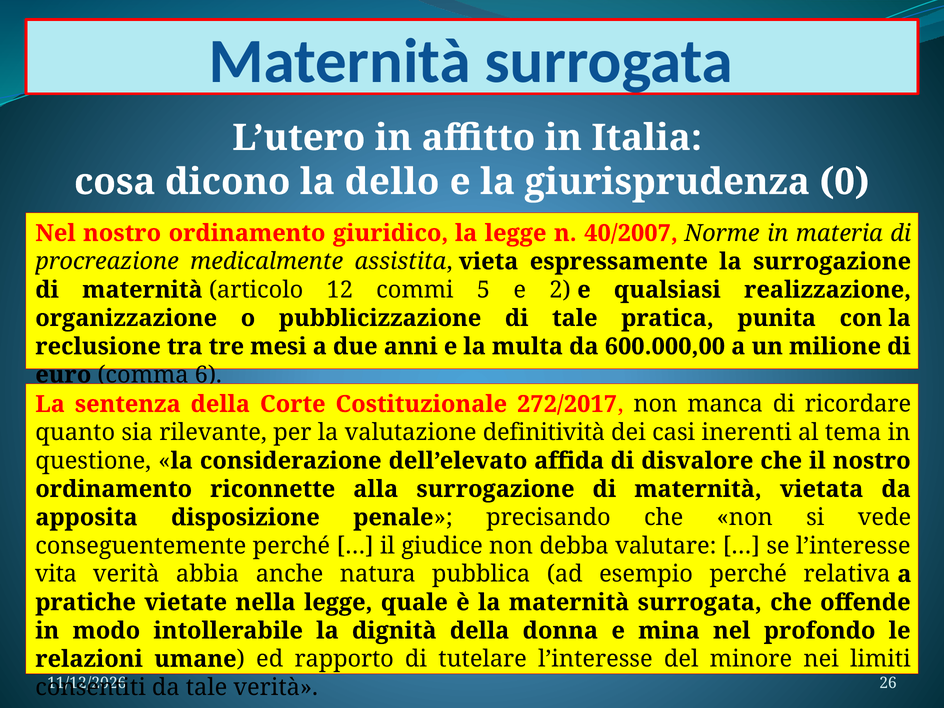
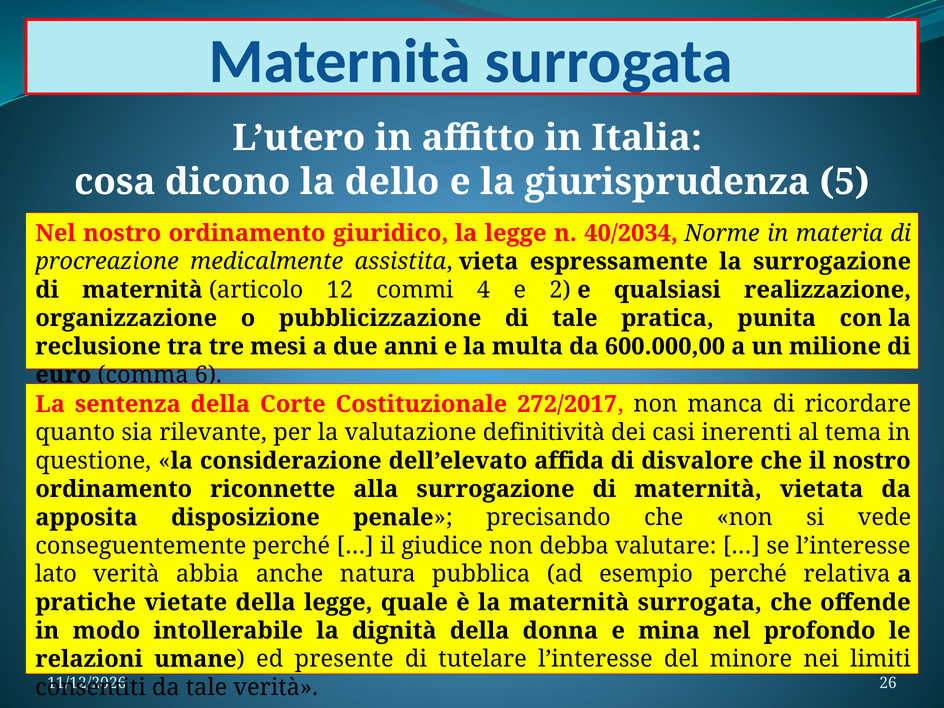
0: 0 -> 5
40/2007: 40/2007 -> 40/2034
5: 5 -> 4
vita: vita -> lato
vietate nella: nella -> della
rapporto: rapporto -> presente
